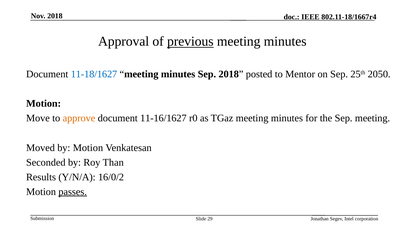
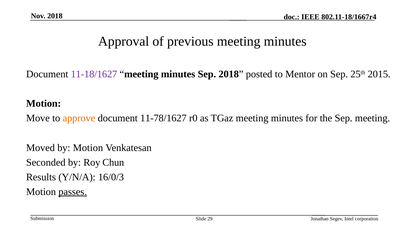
previous underline: present -> none
11-18/1627 colour: blue -> purple
2050: 2050 -> 2015
11-16/1627: 11-16/1627 -> 11-78/1627
Than: Than -> Chun
16/0/2: 16/0/2 -> 16/0/3
